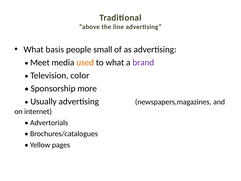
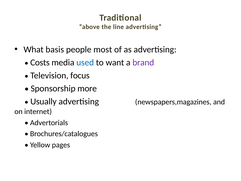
small: small -> most
Meet: Meet -> Costs
used colour: orange -> blue
to what: what -> want
color: color -> focus
